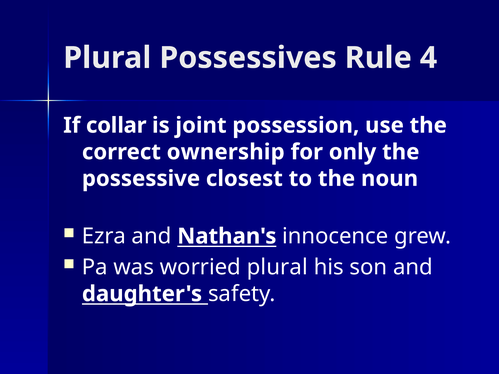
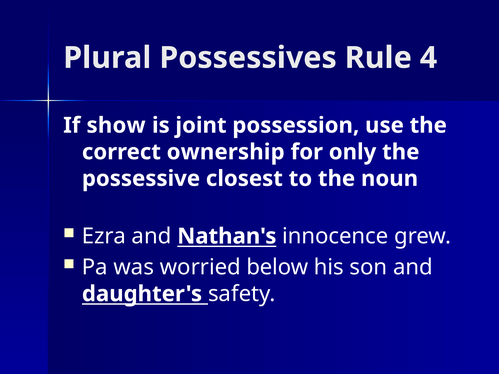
collar: collar -> show
worried plural: plural -> below
